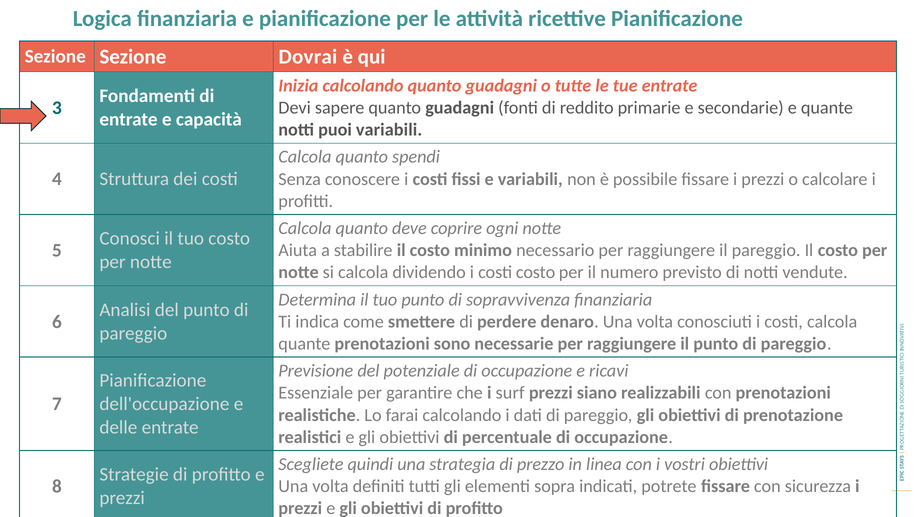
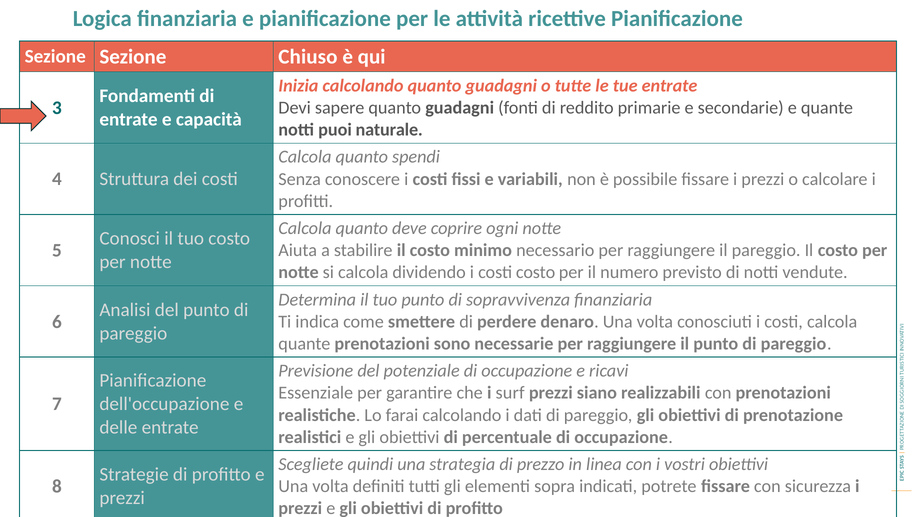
Dovrai: Dovrai -> Chiuso
puoi variabili: variabili -> naturale
